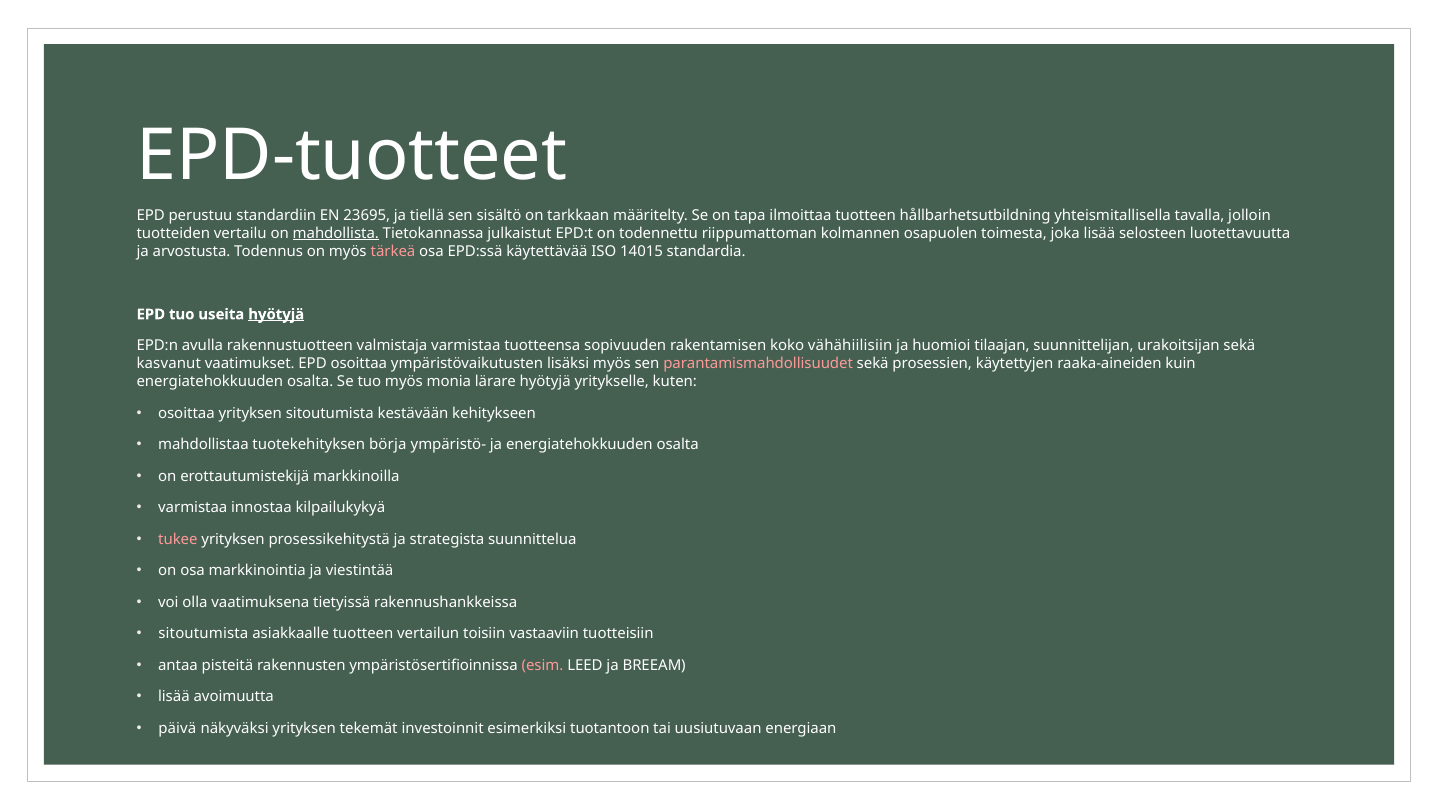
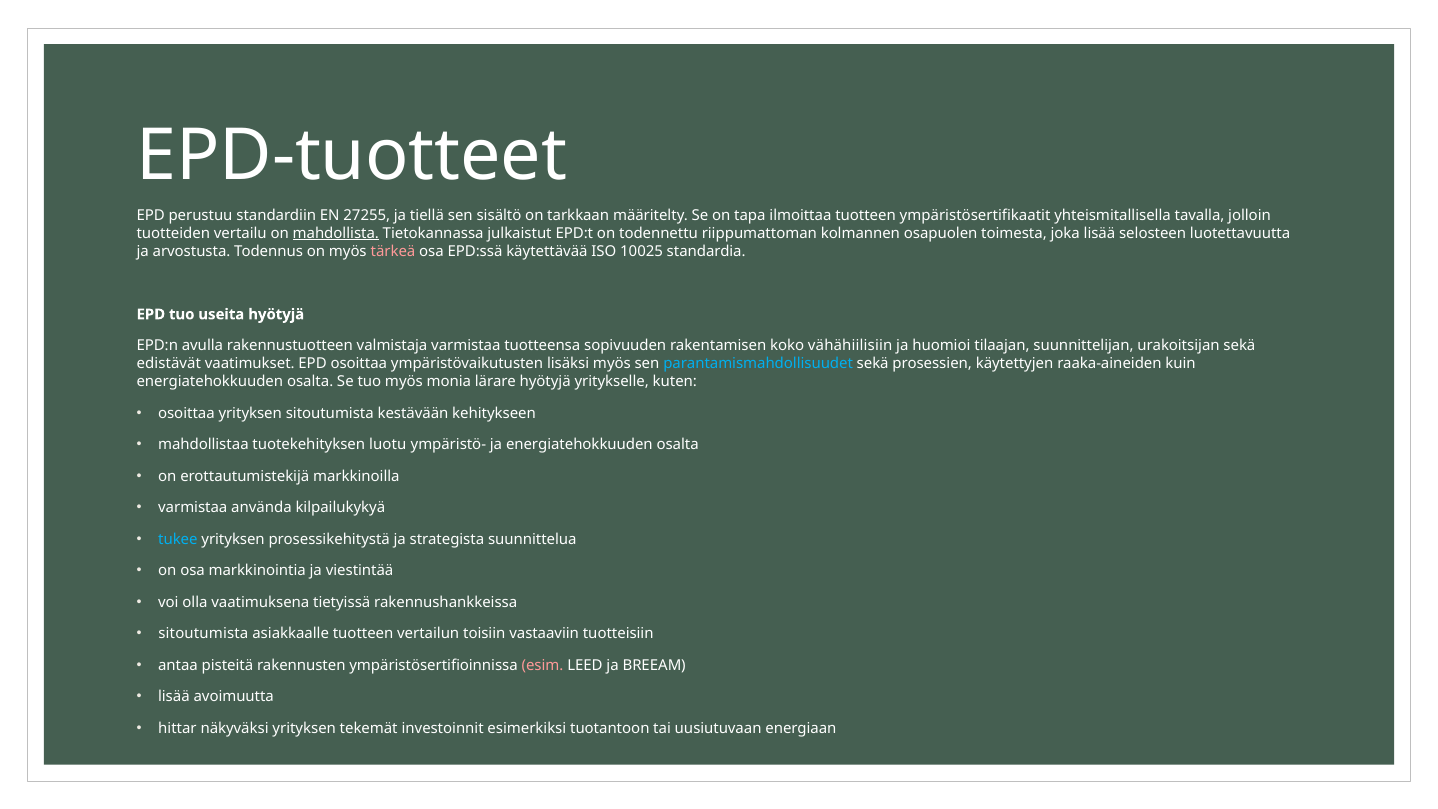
23695: 23695 -> 27255
hållbarhetsutbildning: hållbarhetsutbildning -> ympäristösertifikaatit
14015: 14015 -> 10025
hyötyjä at (276, 314) underline: present -> none
kasvanut: kasvanut -> edistävät
parantamismahdollisuudet colour: pink -> light blue
börja: börja -> luotu
innostaa: innostaa -> använda
tukee colour: pink -> light blue
päivä: päivä -> hittar
